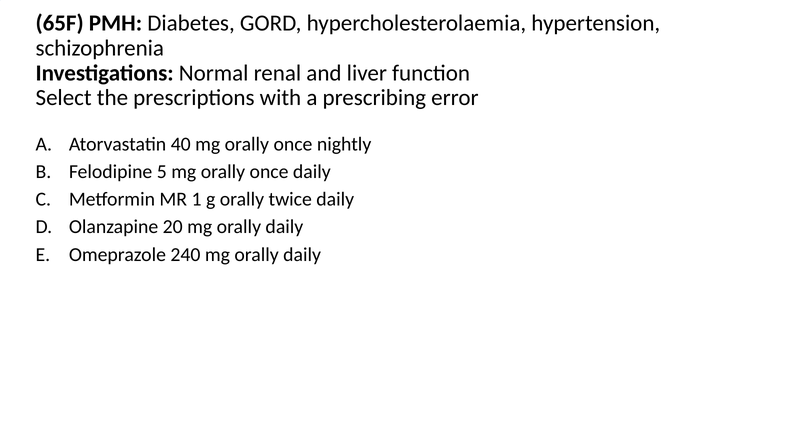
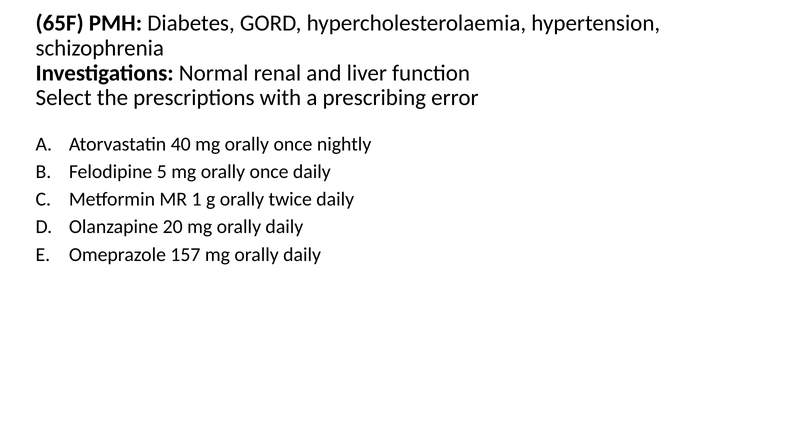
240: 240 -> 157
